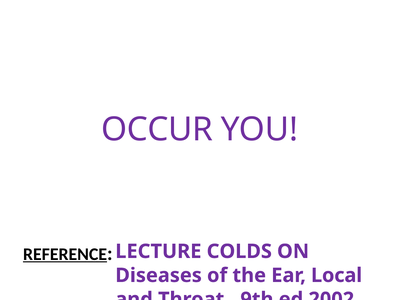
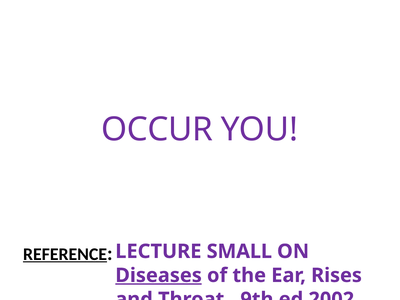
COLDS: COLDS -> SMALL
Diseases underline: none -> present
Local: Local -> Rises
